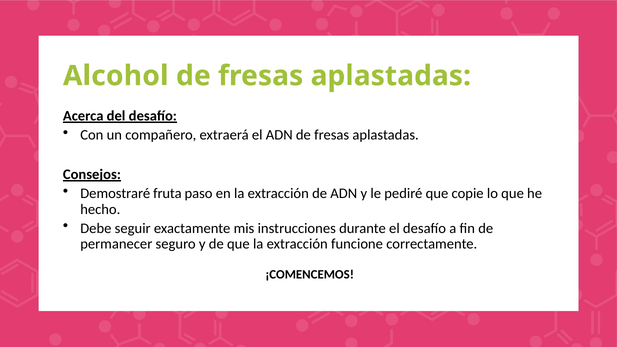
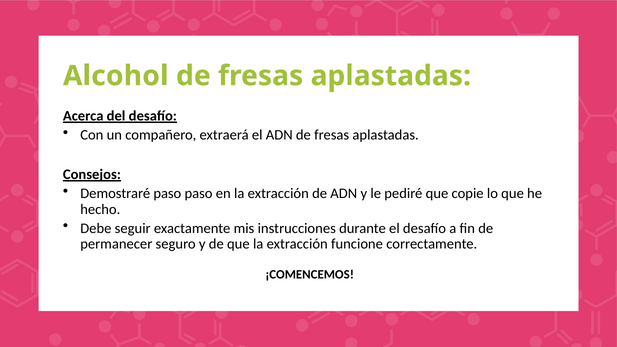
Demostraré fruta: fruta -> paso
